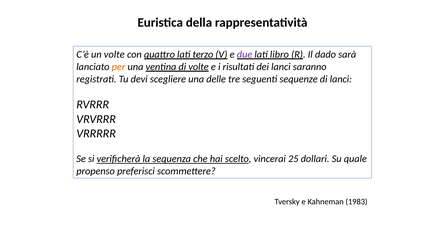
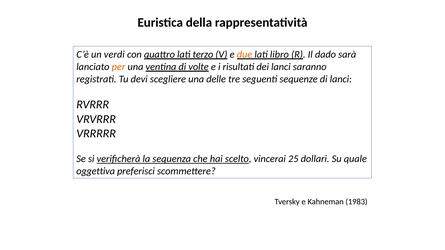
un volte: volte -> verdi
due colour: purple -> orange
propenso: propenso -> oggettiva
